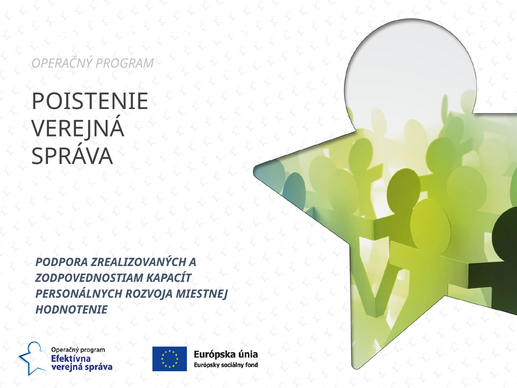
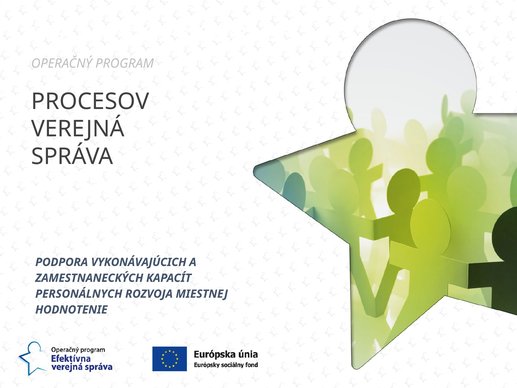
POISTENIE: POISTENIE -> PROCESOV
ZREALIZOVANÝCH: ZREALIZOVANÝCH -> VYKONÁVAJÚCICH
ZODPOVEDNOSTIAM: ZODPOVEDNOSTIAM -> ZAMESTNANECKÝCH
